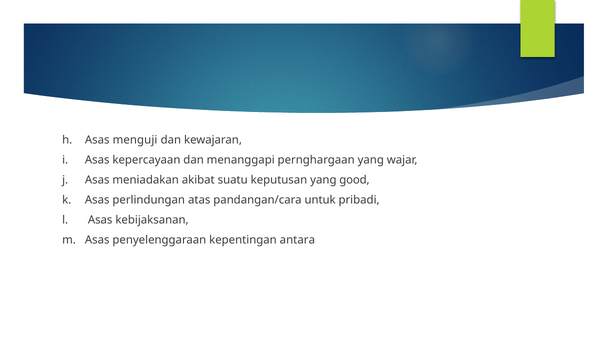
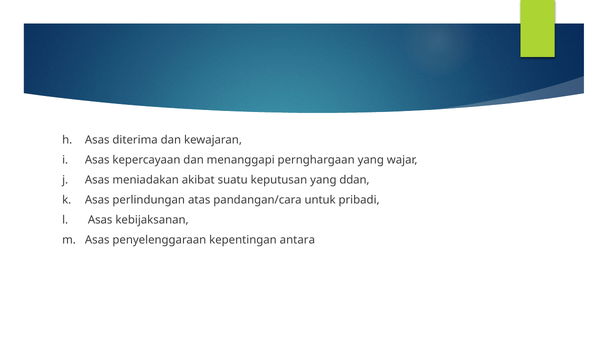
menguji: menguji -> diterima
good: good -> ddan
